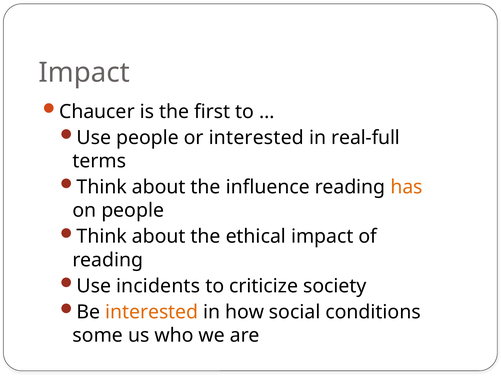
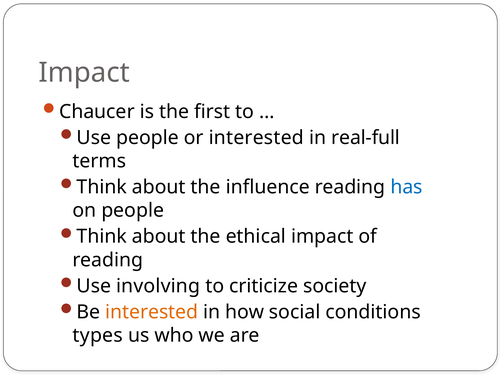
has colour: orange -> blue
incidents: incidents -> involving
some: some -> types
